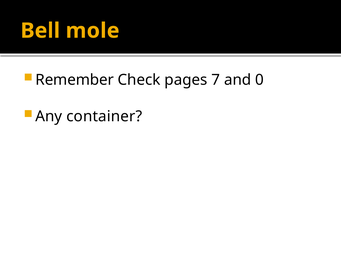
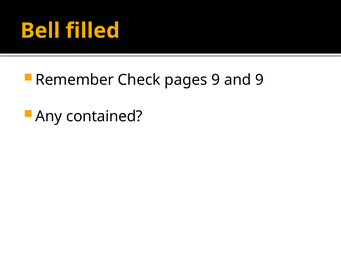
mole: mole -> filled
pages 7: 7 -> 9
and 0: 0 -> 9
container: container -> contained
